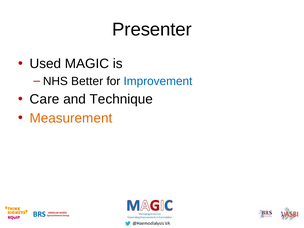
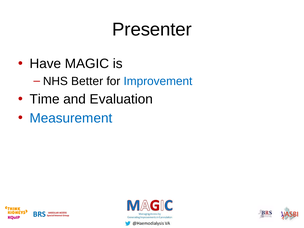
Used: Used -> Have
Care: Care -> Time
Technique: Technique -> Evaluation
Measurement colour: orange -> blue
